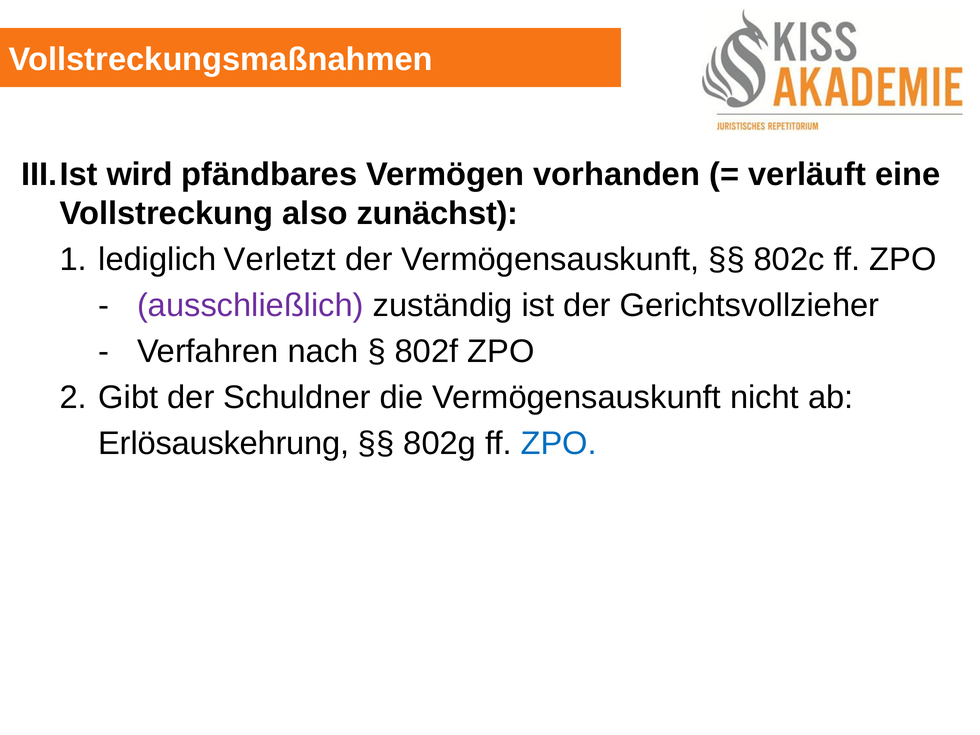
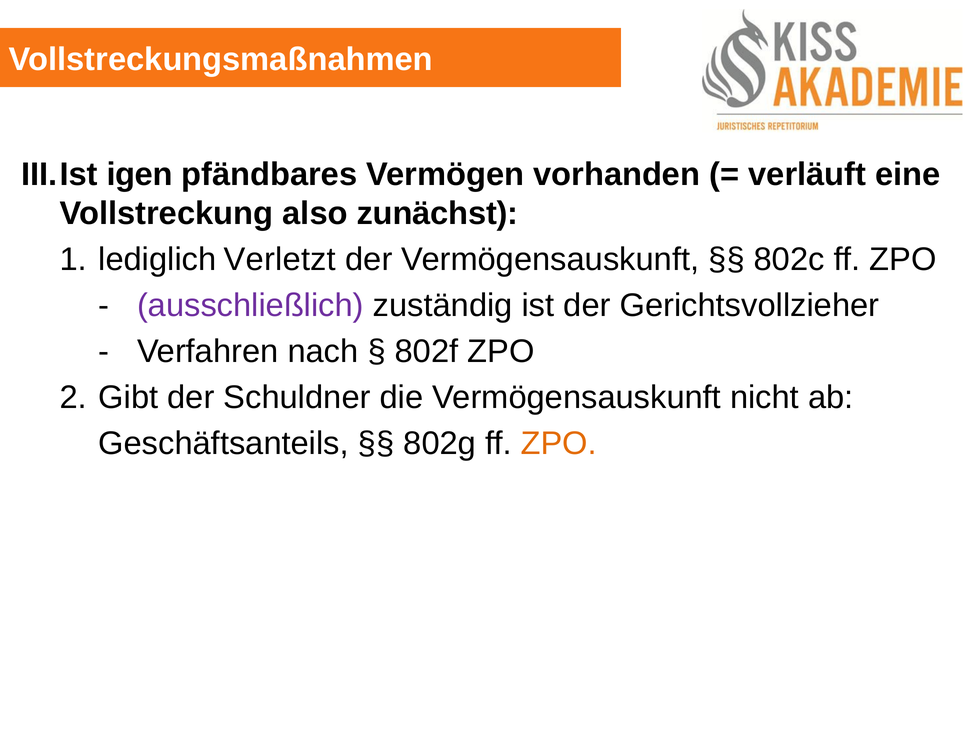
wird: wird -> igen
Erlösauskehrung: Erlösauskehrung -> Geschäftsanteils
ZPO at (559, 443) colour: blue -> orange
